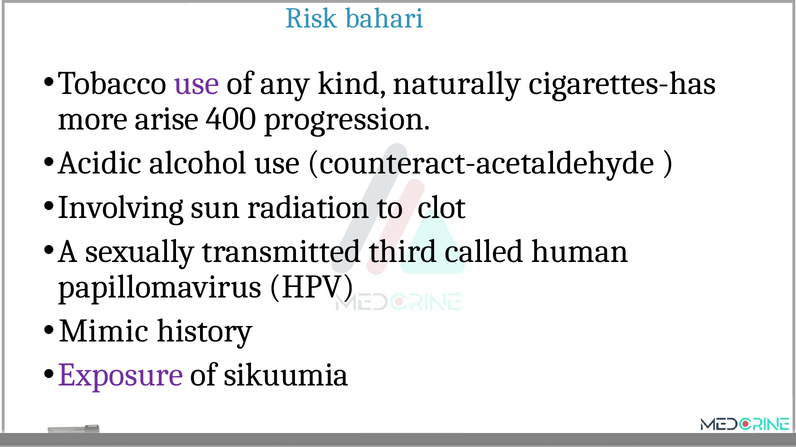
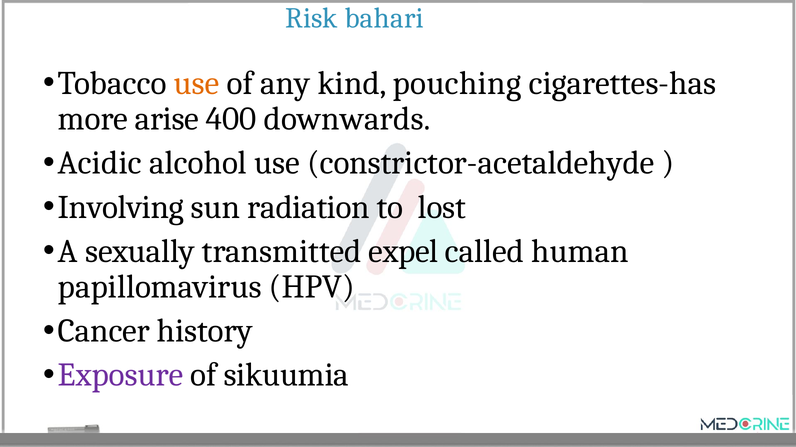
use at (197, 83) colour: purple -> orange
naturally: naturally -> pouching
progression: progression -> downwards
counteract-acetaldehyde: counteract-acetaldehyde -> constrictor-acetaldehyde
clot: clot -> lost
third: third -> expel
Mimic: Mimic -> Cancer
